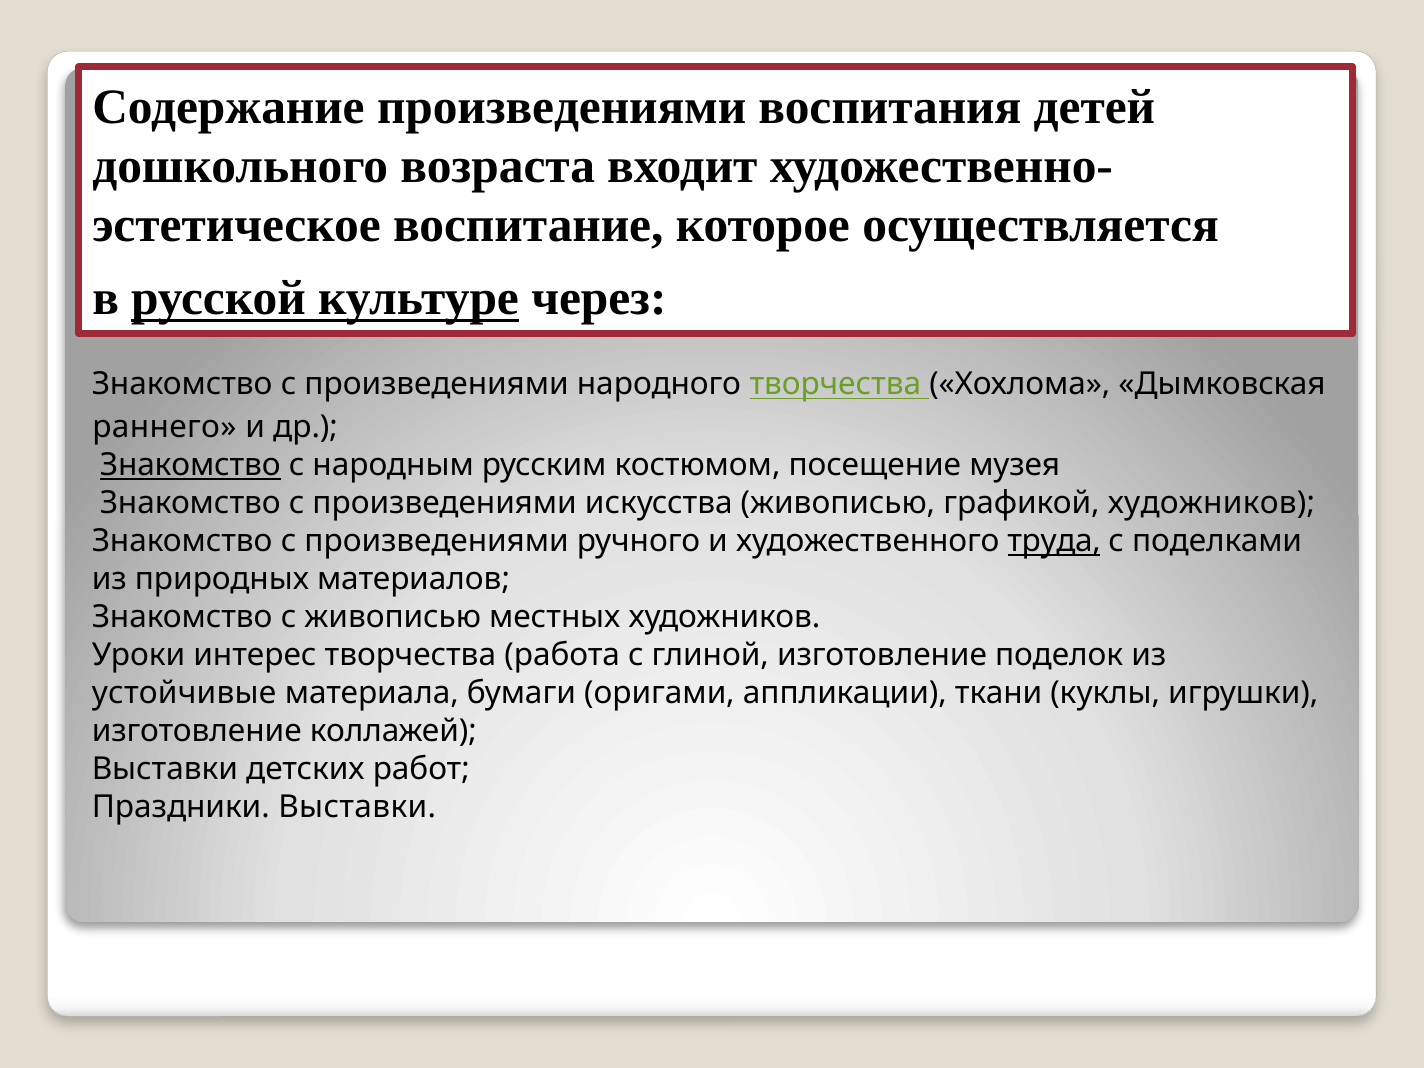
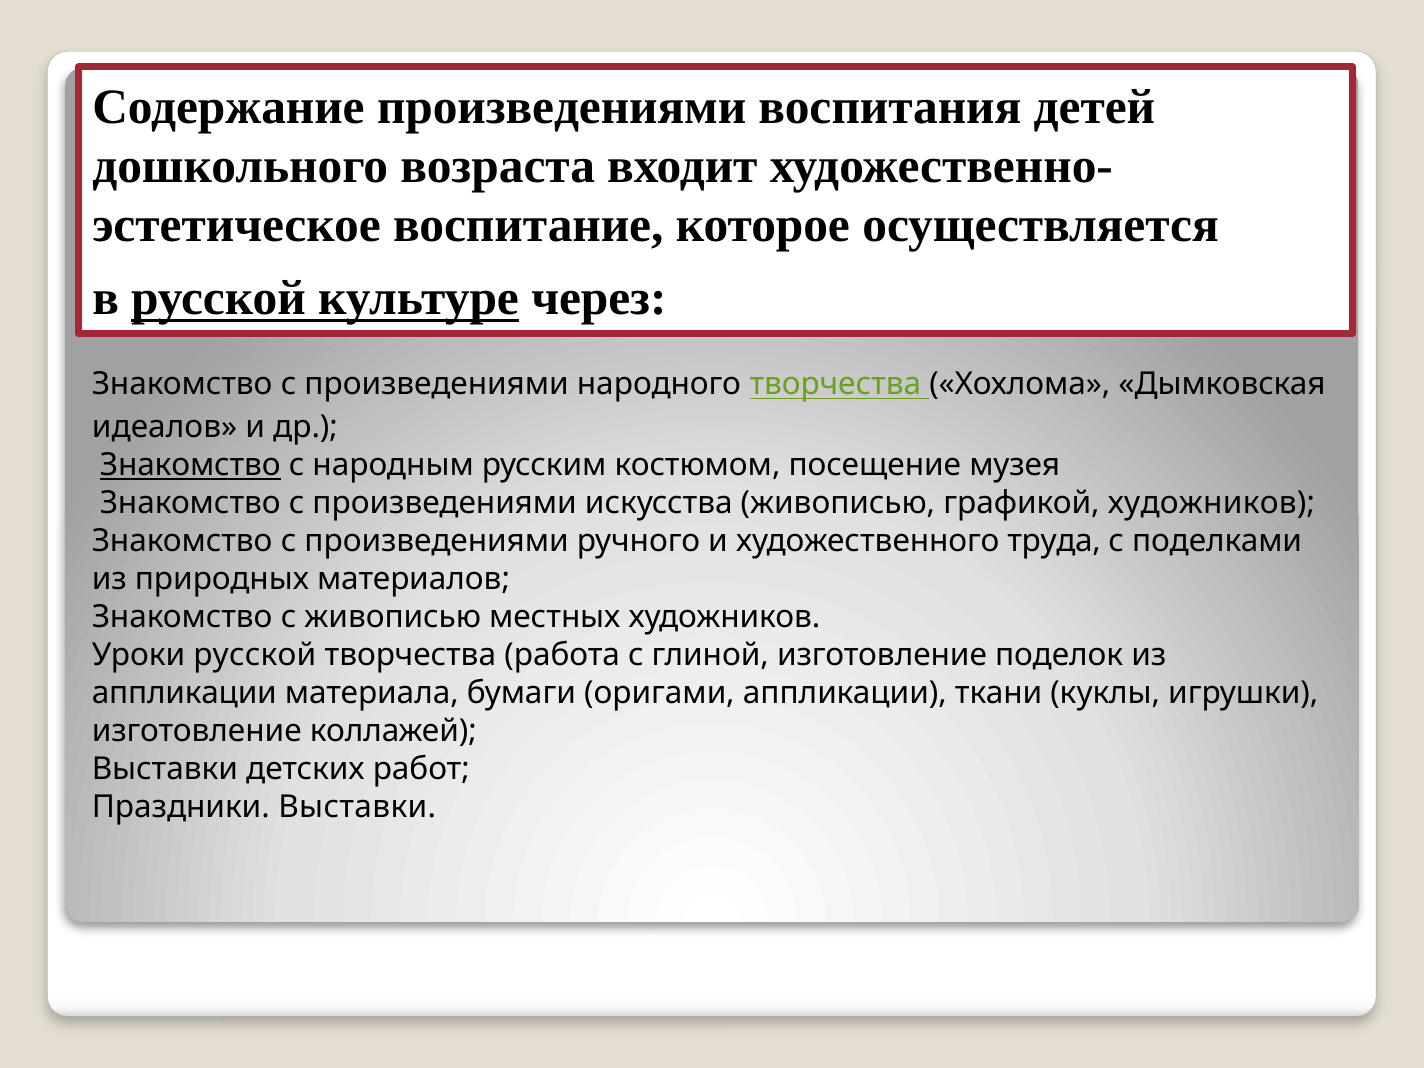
раннего: раннего -> идеалов
труда underline: present -> none
Уроки интерес: интерес -> русской
устойчивые at (184, 693): устойчивые -> аппликации
